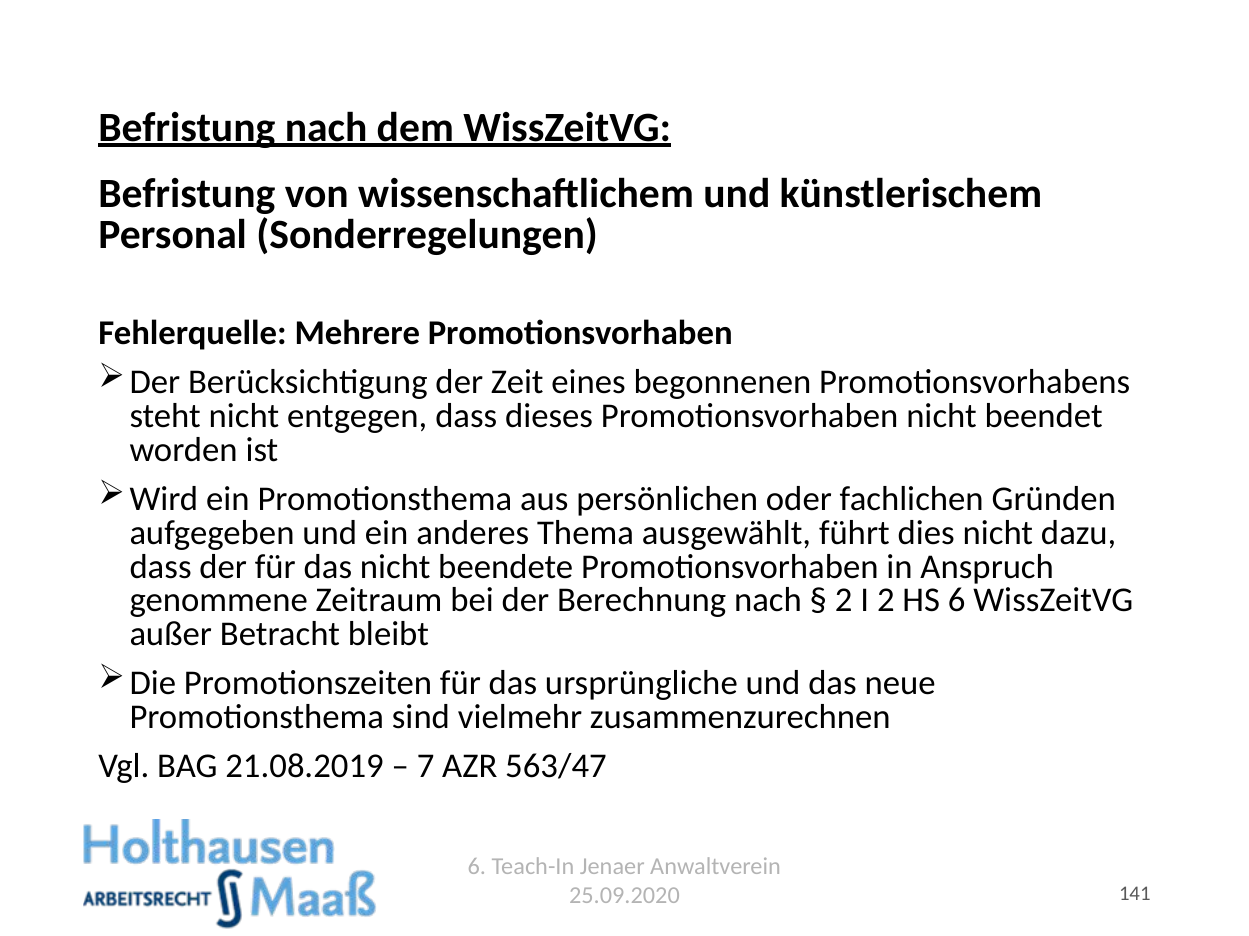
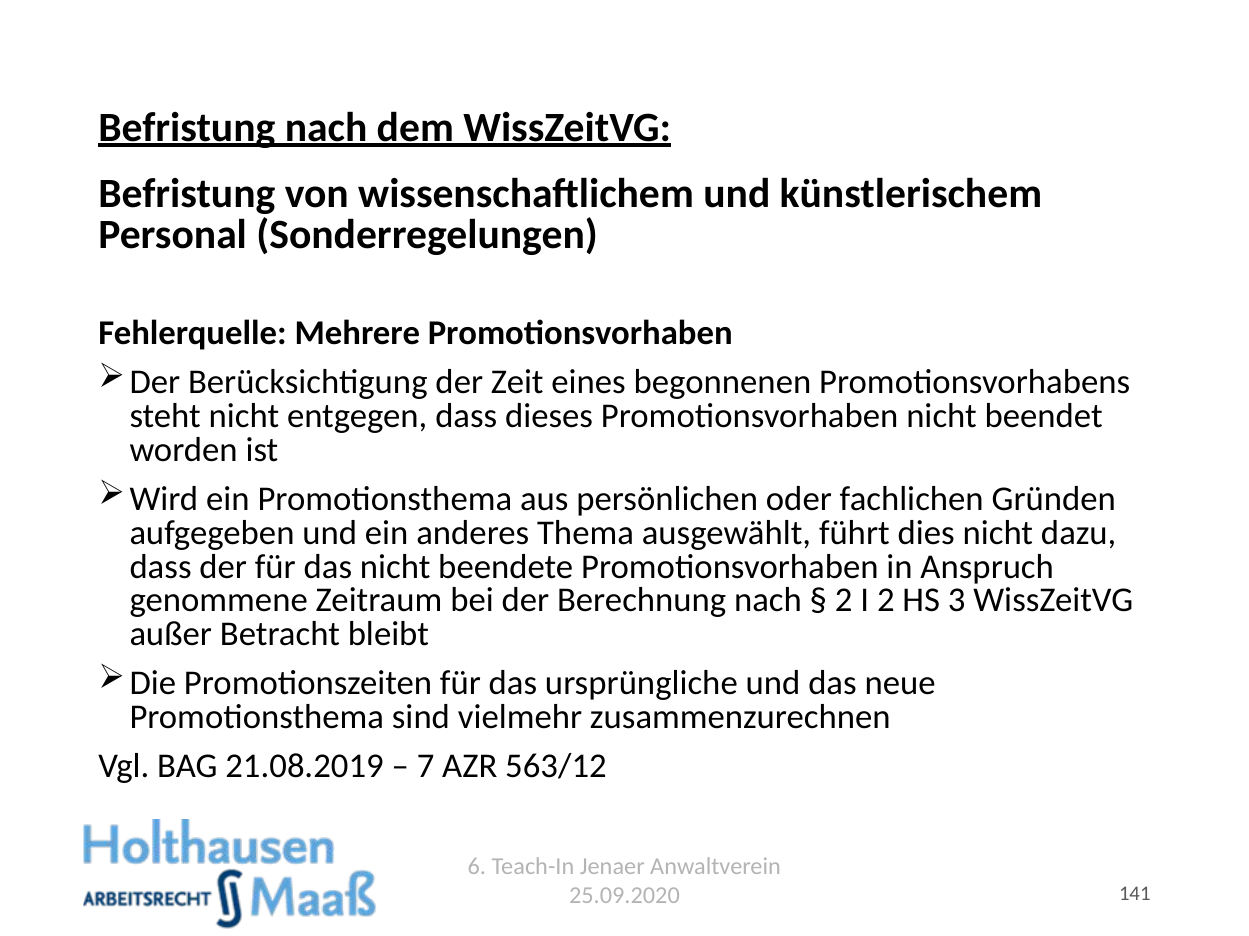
HS 6: 6 -> 3
563/47: 563/47 -> 563/12
